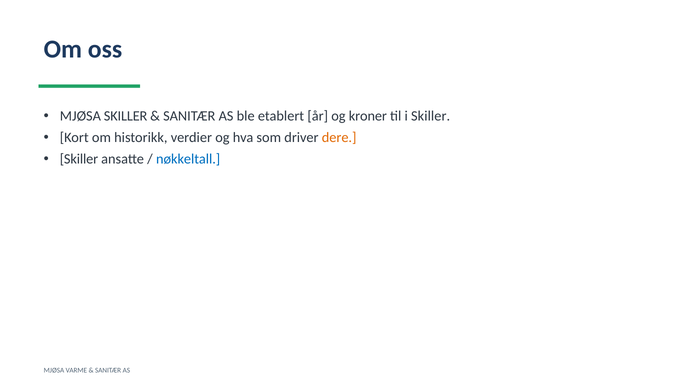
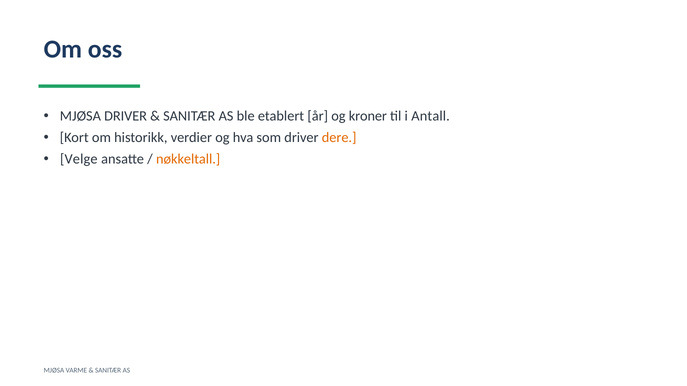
MJØSA SKILLER: SKILLER -> DRIVER
i Skiller: Skiller -> Antall
Skiller at (79, 159): Skiller -> Velge
nøkkeltall colour: blue -> orange
